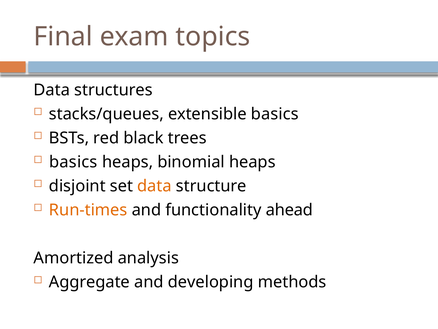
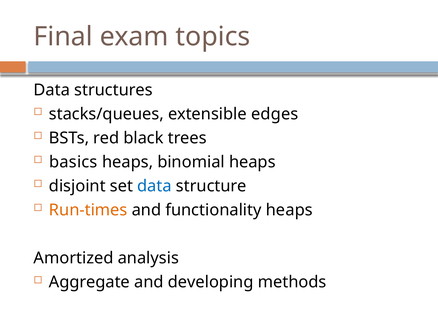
extensible basics: basics -> edges
data at (154, 186) colour: orange -> blue
functionality ahead: ahead -> heaps
